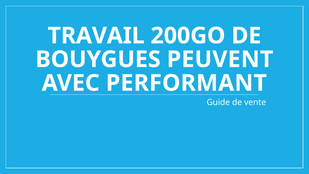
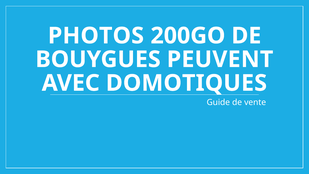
TRAVAIL: TRAVAIL -> PHOTOS
PERFORMANT: PERFORMANT -> DOMOTIQUES
